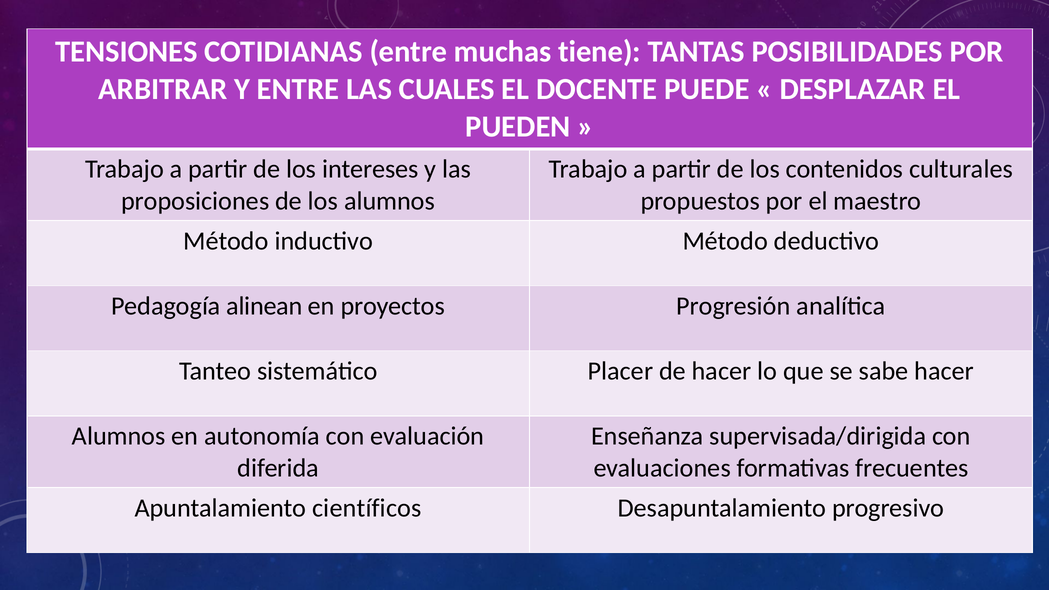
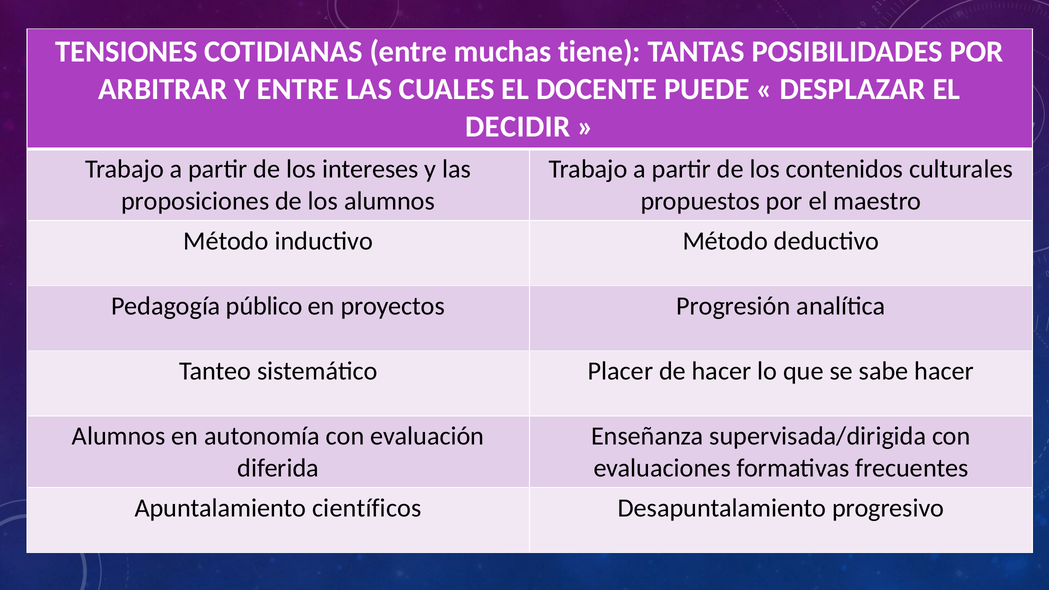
PUEDEN: PUEDEN -> DECIDIR
alinean: alinean -> público
